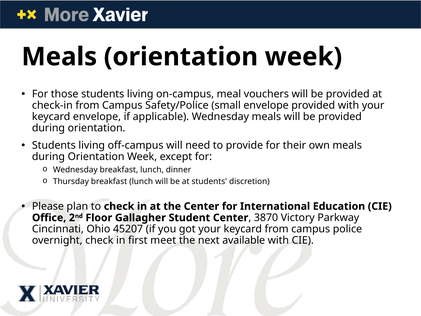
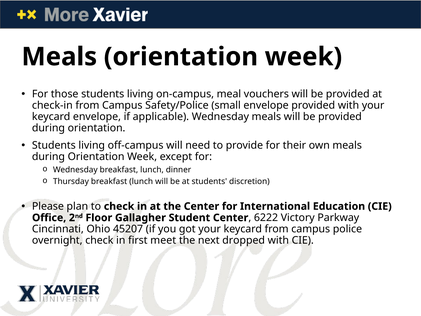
3870: 3870 -> 6222
available: available -> dropped
